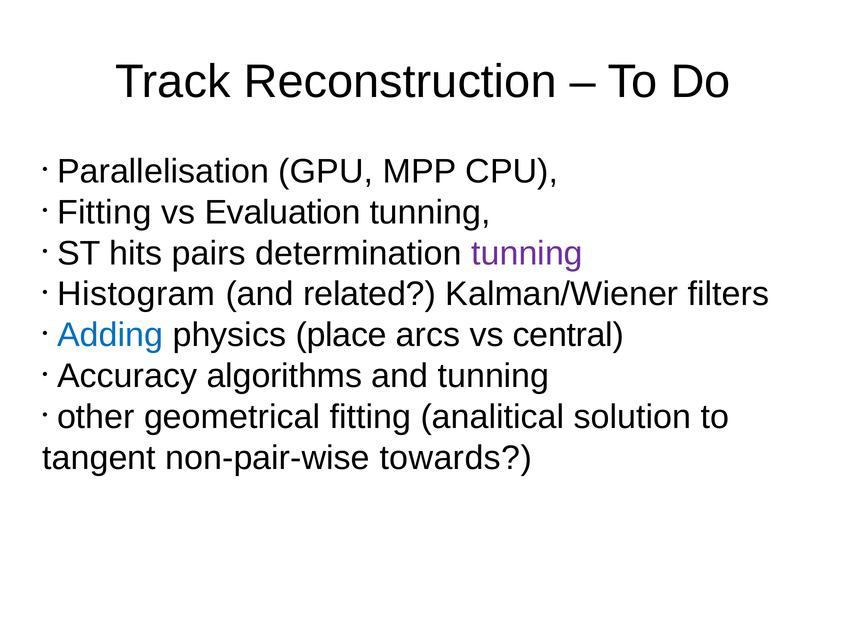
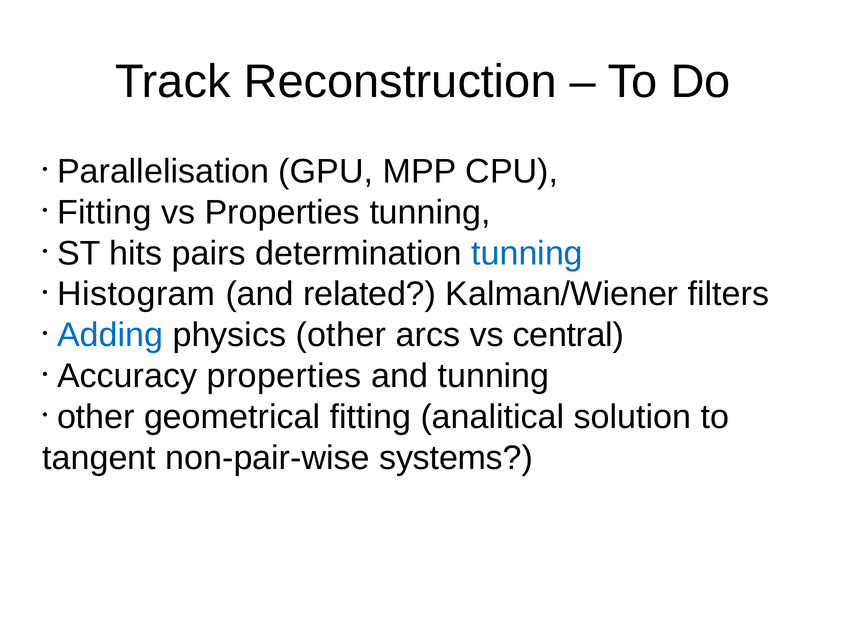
vs Evaluation: Evaluation -> Properties
tunning at (527, 253) colour: purple -> blue
physics place: place -> other
Accuracy algorithms: algorithms -> properties
towards: towards -> systems
